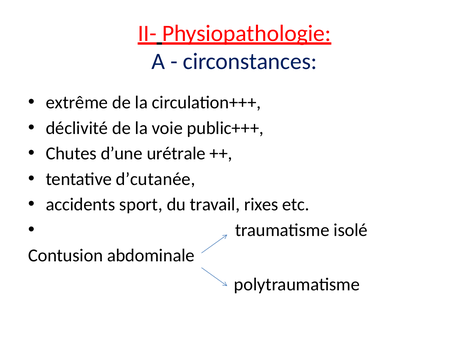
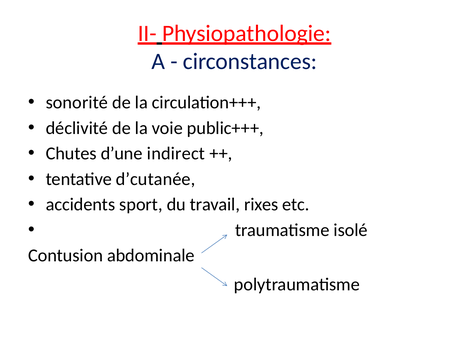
extrême: extrême -> sonorité
urétrale: urétrale -> indirect
